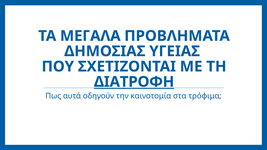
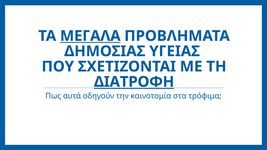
ΜΕΓΑΛΑ underline: none -> present
